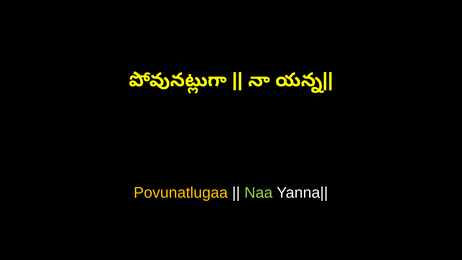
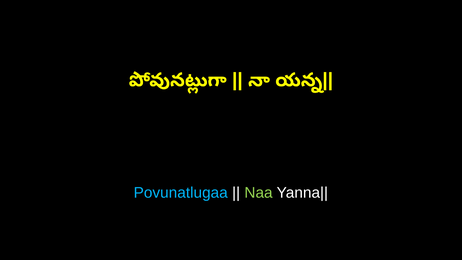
Povunatlugaa colour: yellow -> light blue
